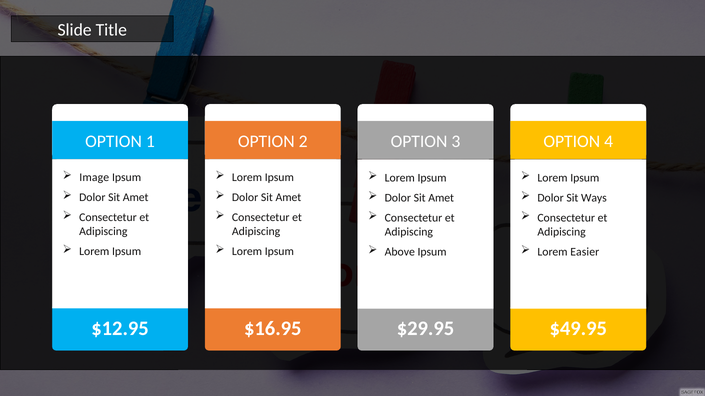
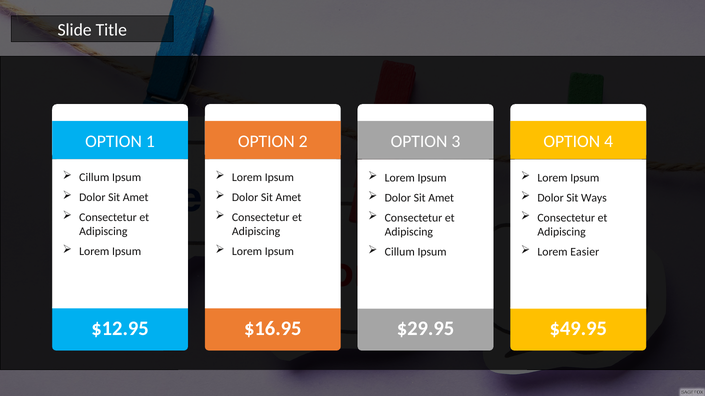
Image at (94, 178): Image -> Cillum
Above at (400, 252): Above -> Cillum
